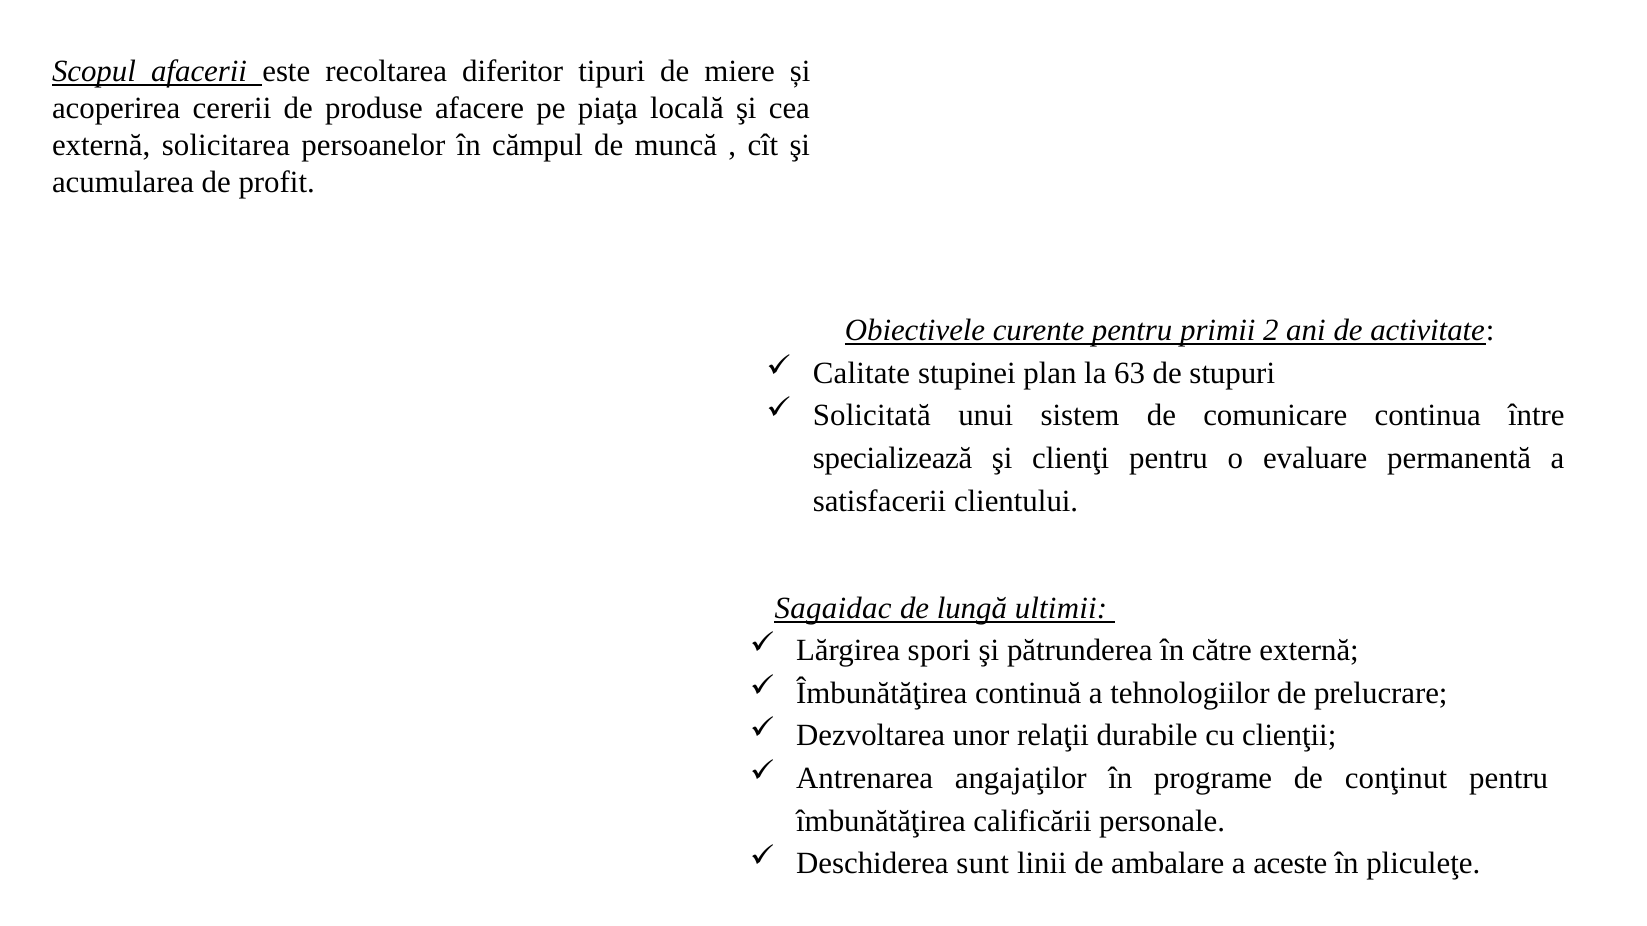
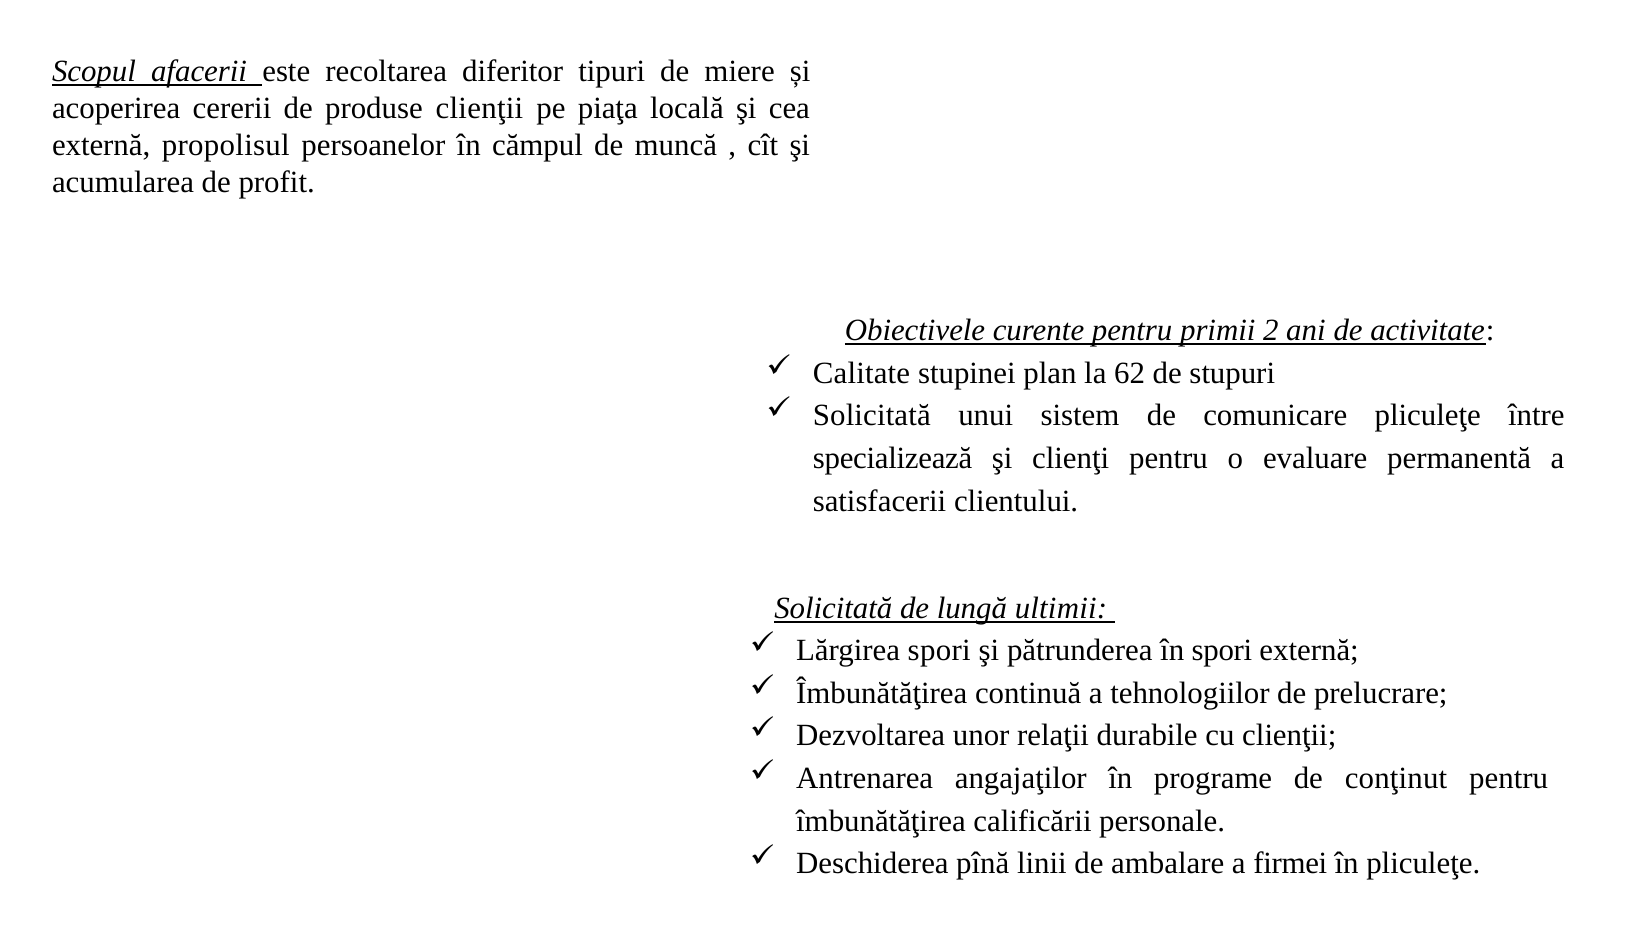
produse afacere: afacere -> clienţii
solicitarea: solicitarea -> propolisul
63: 63 -> 62
comunicare continua: continua -> pliculeţe
Sagaidac at (833, 608): Sagaidac -> Solicitată
în către: către -> spori
sunt: sunt -> pînă
aceste: aceste -> firmei
